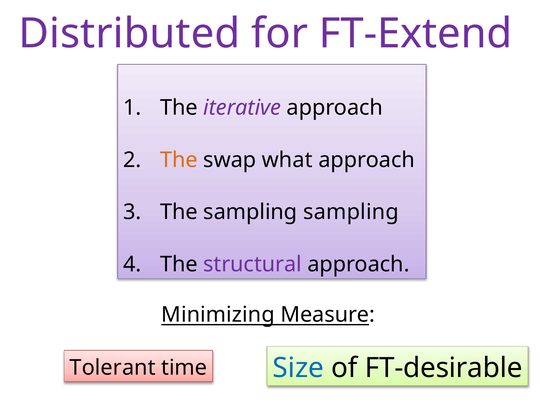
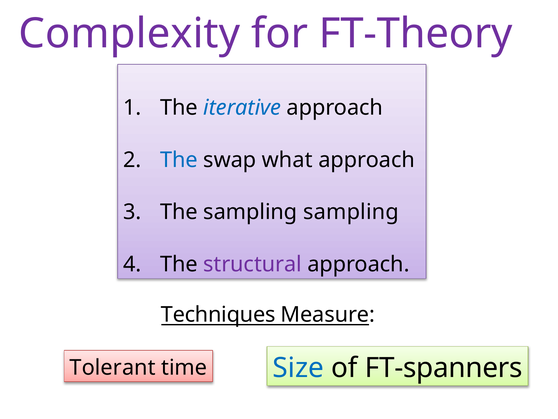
Distributed: Distributed -> Complexity
FT-Extend: FT-Extend -> FT-Theory
iterative colour: purple -> blue
The at (179, 160) colour: orange -> blue
Minimizing: Minimizing -> Techniques
FT-desirable: FT-desirable -> FT-spanners
